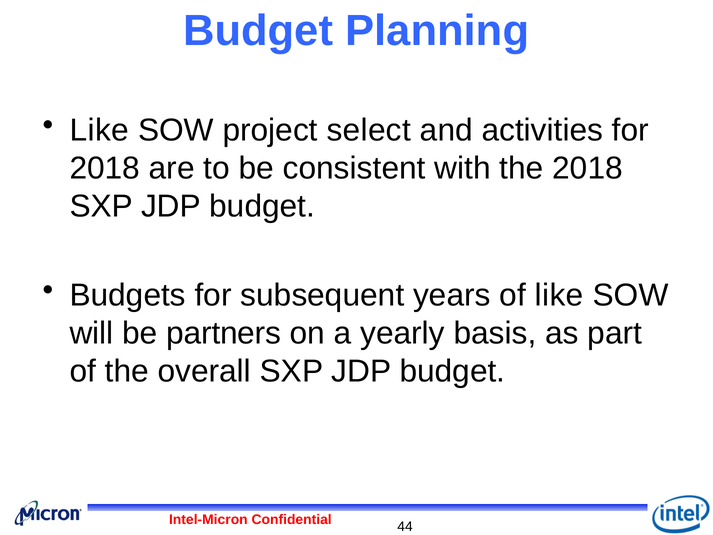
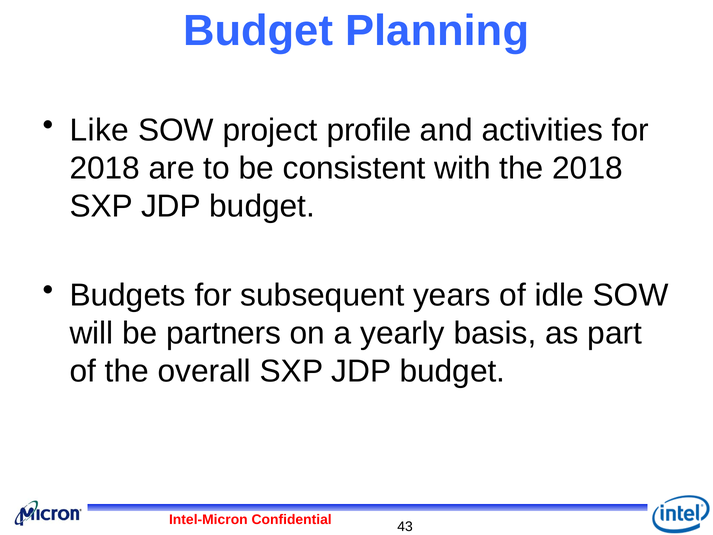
select: select -> profile
of like: like -> idle
44: 44 -> 43
